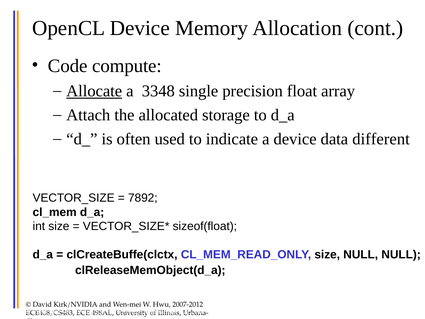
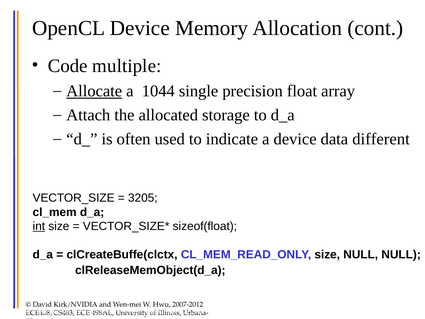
compute: compute -> multiple
3348: 3348 -> 1044
7892: 7892 -> 3205
int underline: none -> present
